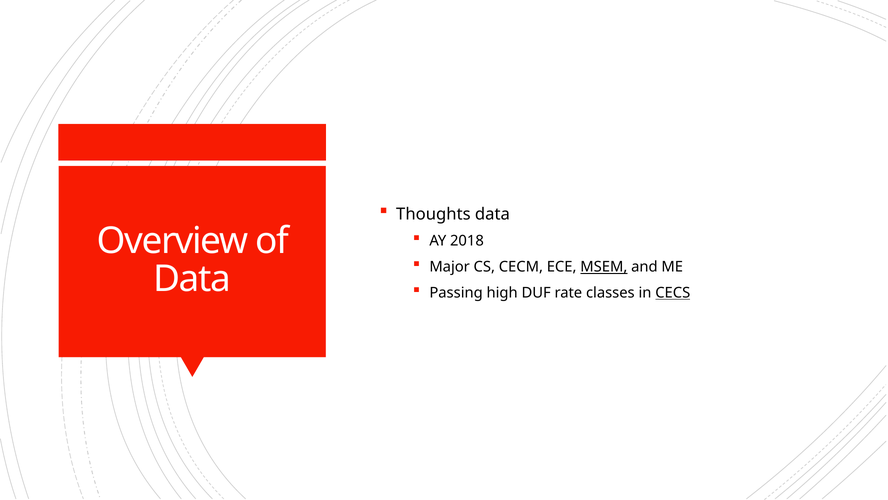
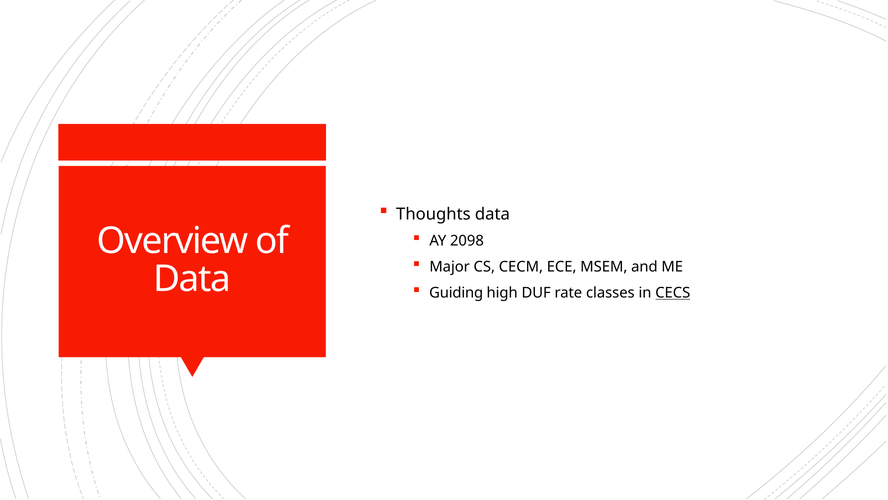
2018: 2018 -> 2098
MSEM underline: present -> none
Passing: Passing -> Guiding
